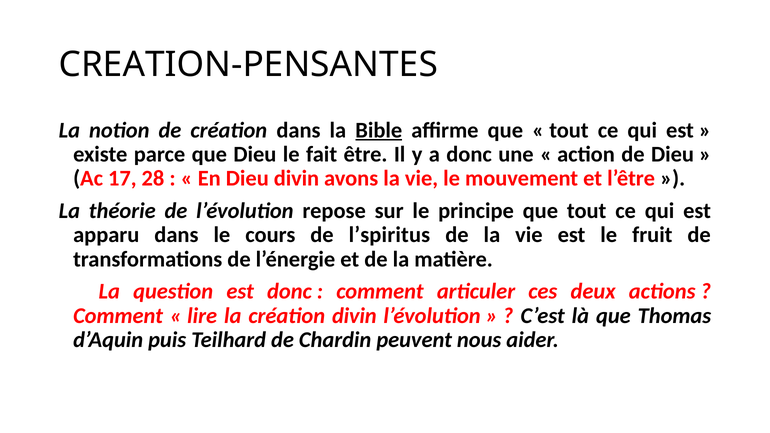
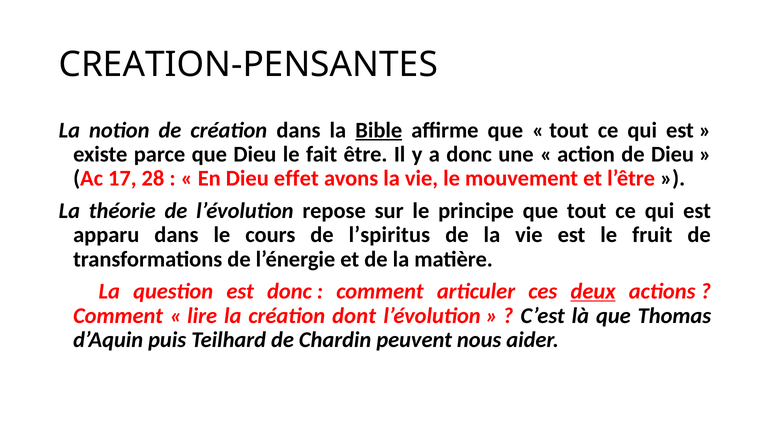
Dieu divin: divin -> effet
deux underline: none -> present
création divin: divin -> dont
